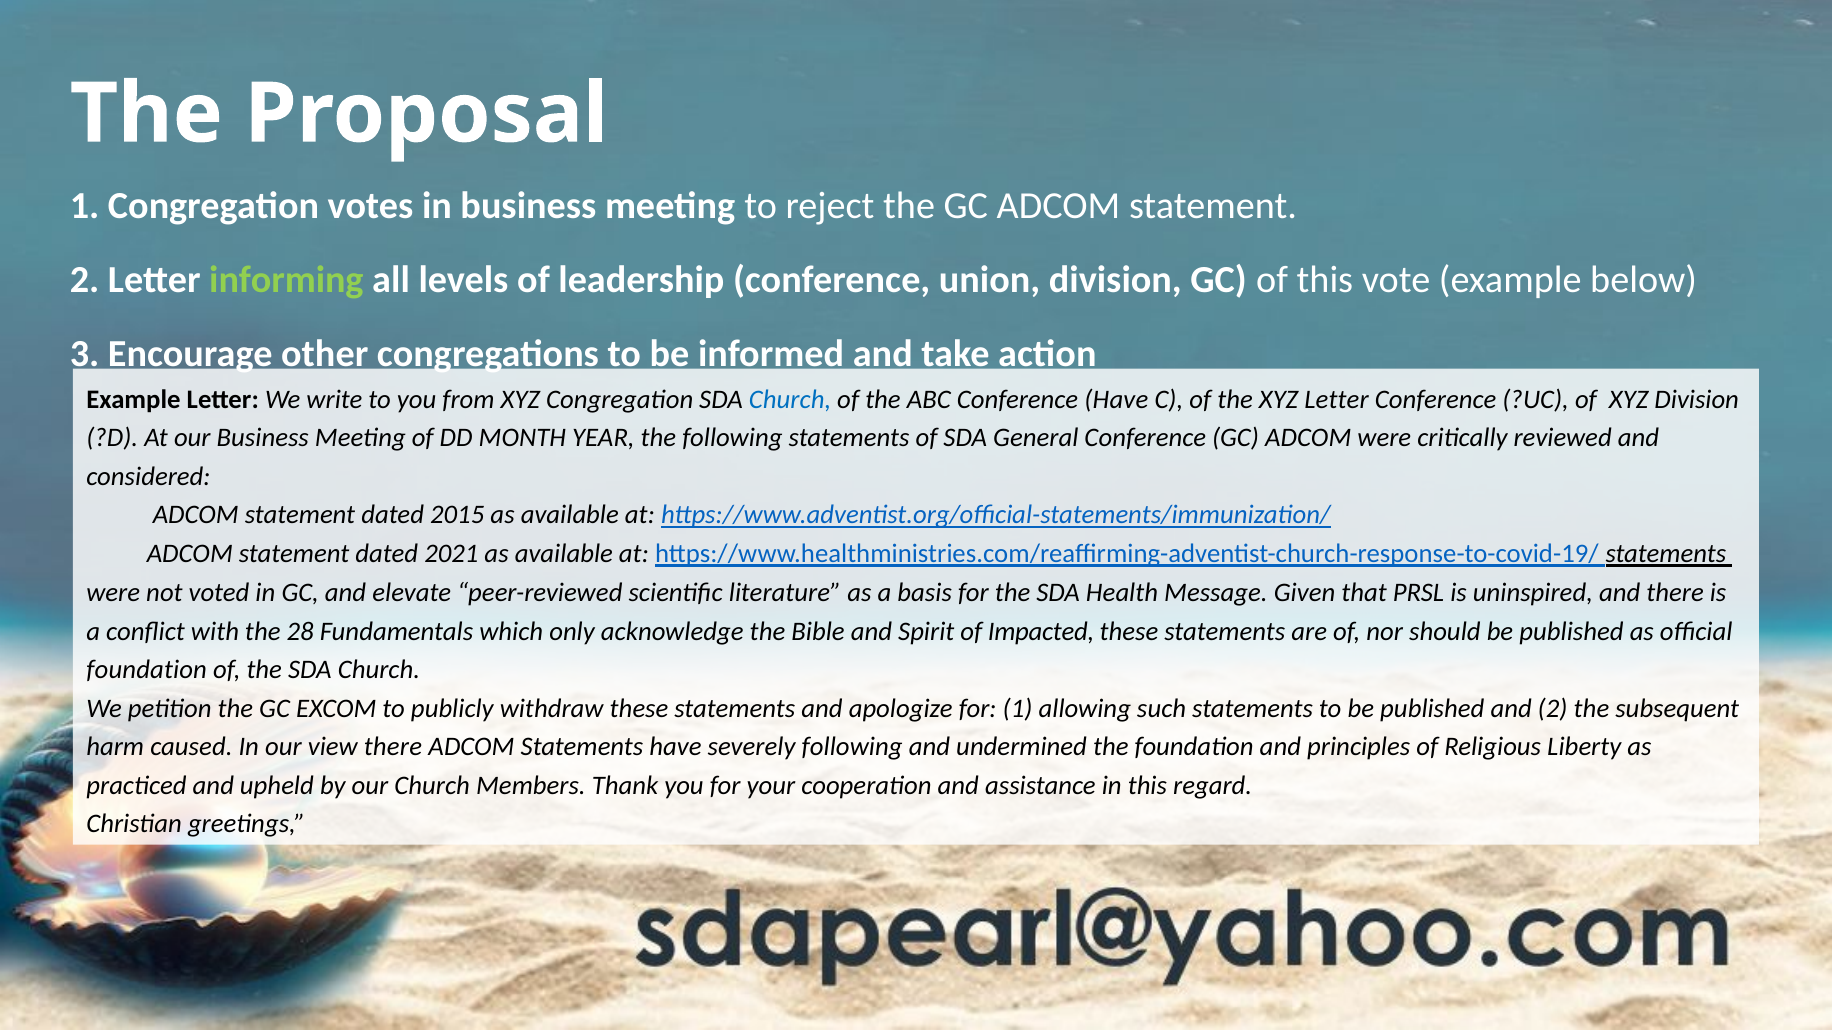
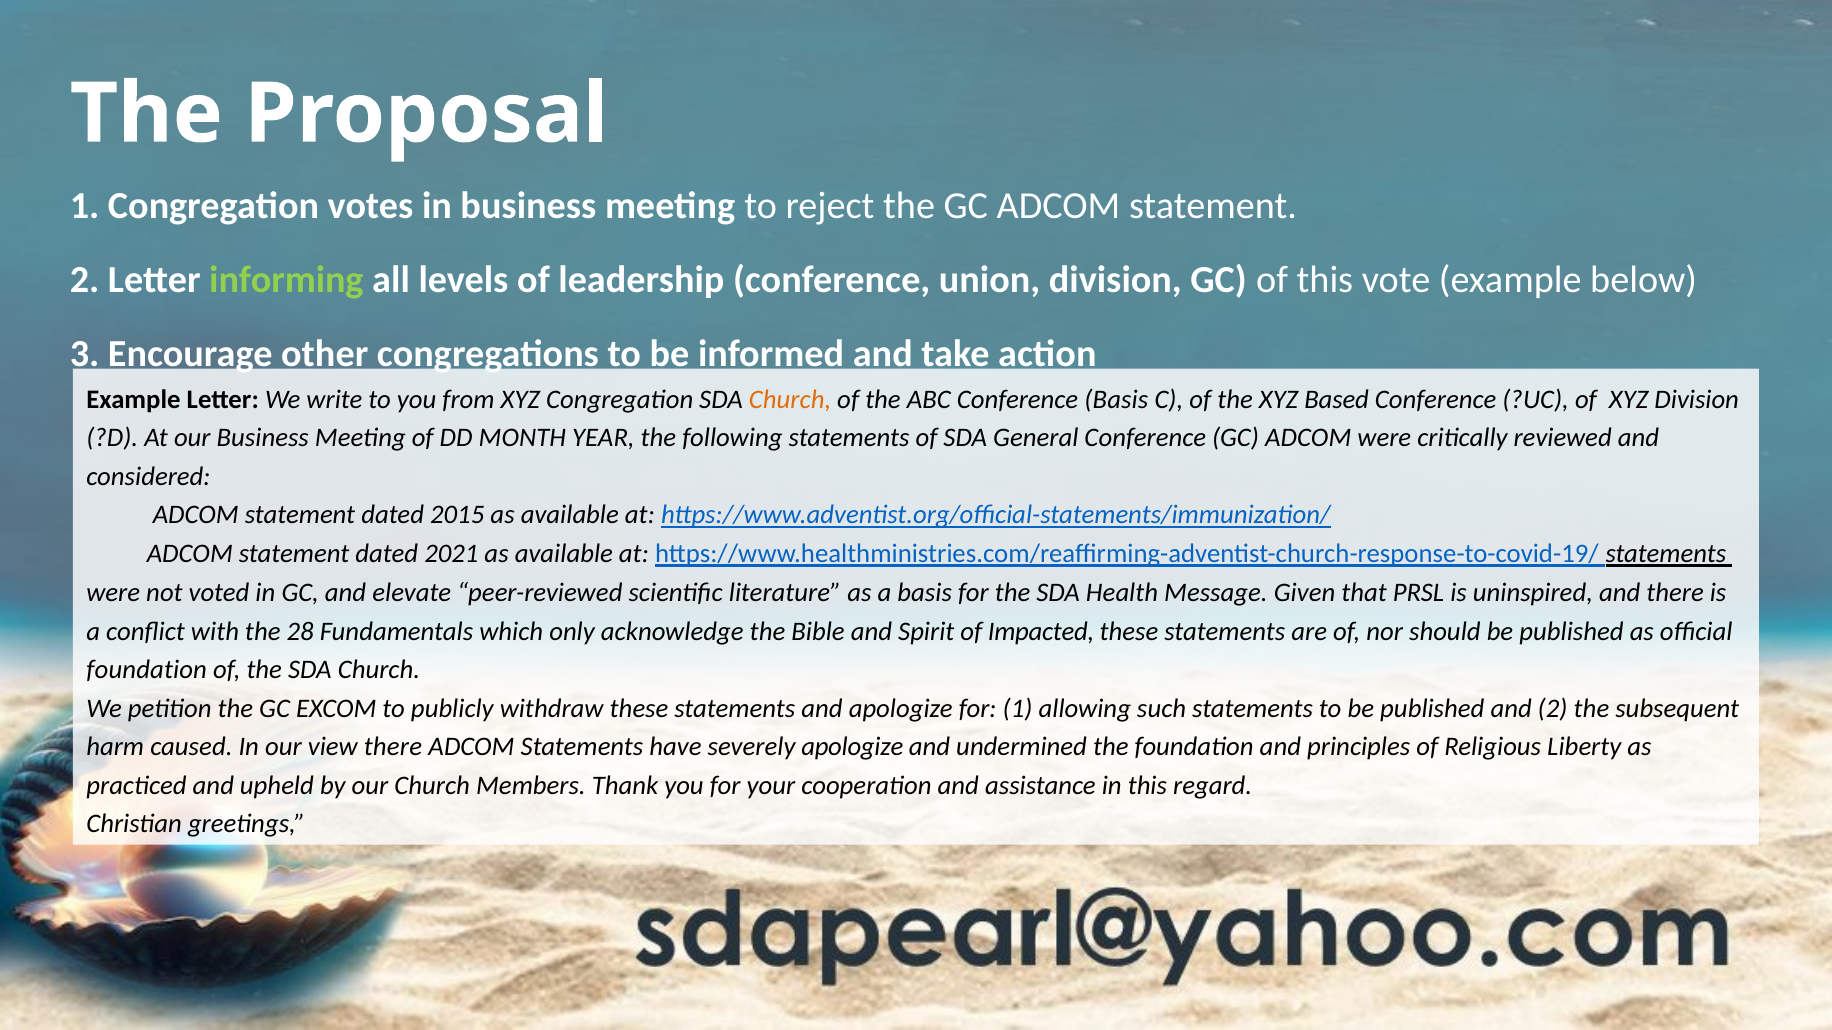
Church at (790, 400) colour: blue -> orange
Conference Have: Have -> Basis
XYZ Letter: Letter -> Based
severely following: following -> apologize
